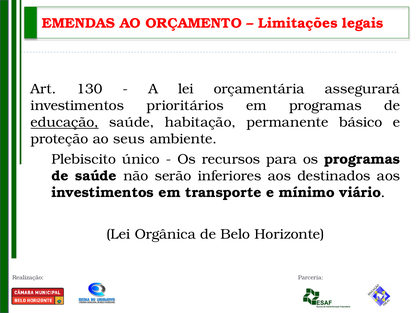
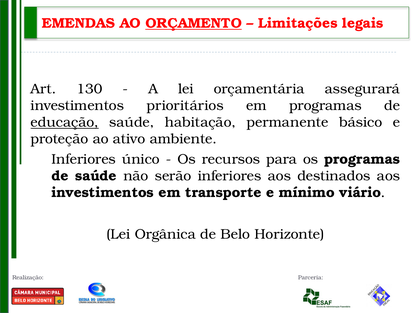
ORÇAMENTO underline: none -> present
seus: seus -> ativo
Plebiscito at (84, 159): Plebiscito -> Inferiores
